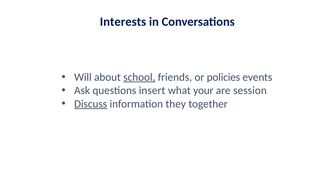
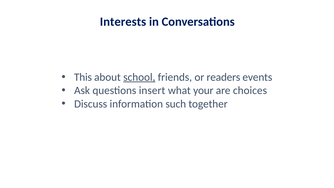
Will: Will -> This
policies: policies -> readers
session: session -> choices
Discuss underline: present -> none
they: they -> such
